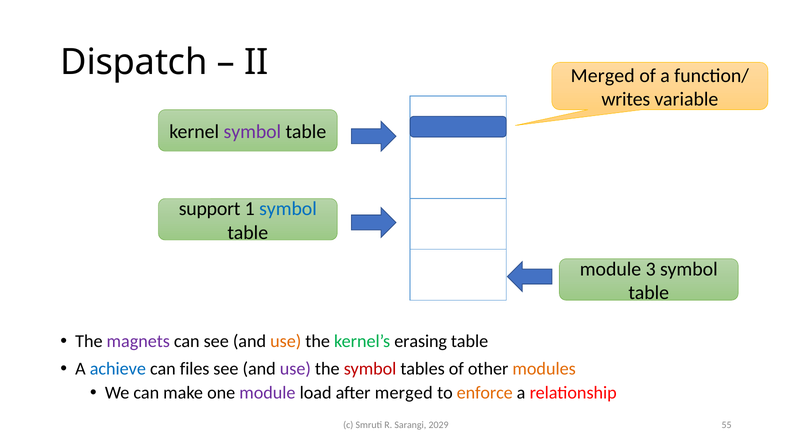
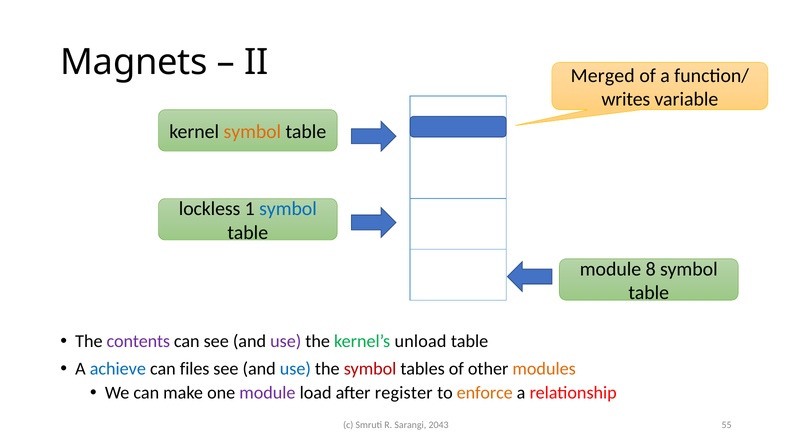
Dispatch: Dispatch -> Magnets
symbol at (252, 132) colour: purple -> orange
support: support -> lockless
3: 3 -> 8
magnets: magnets -> contents
use at (286, 341) colour: orange -> purple
erasing: erasing -> unload
use at (295, 369) colour: purple -> blue
after merged: merged -> register
2029: 2029 -> 2043
